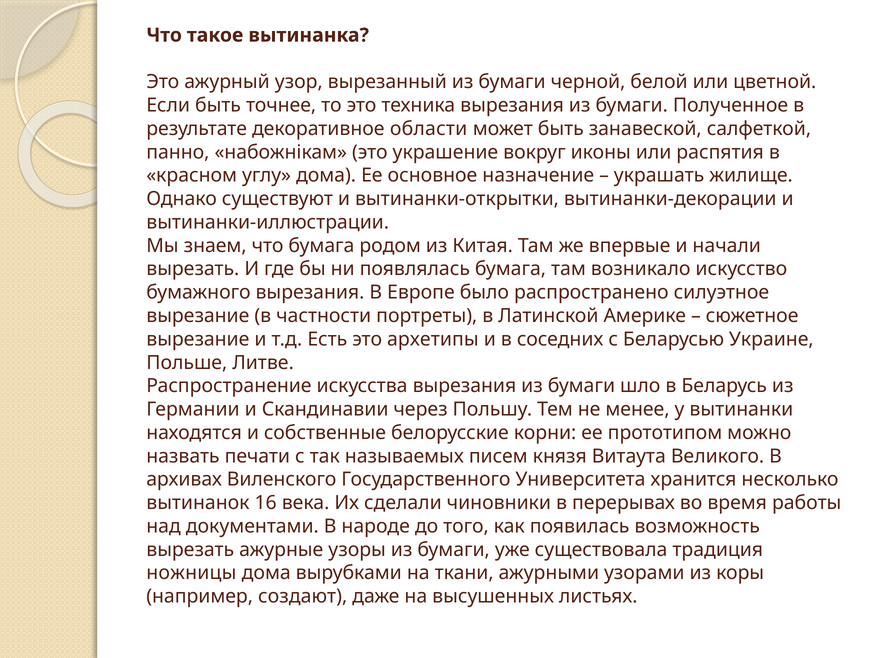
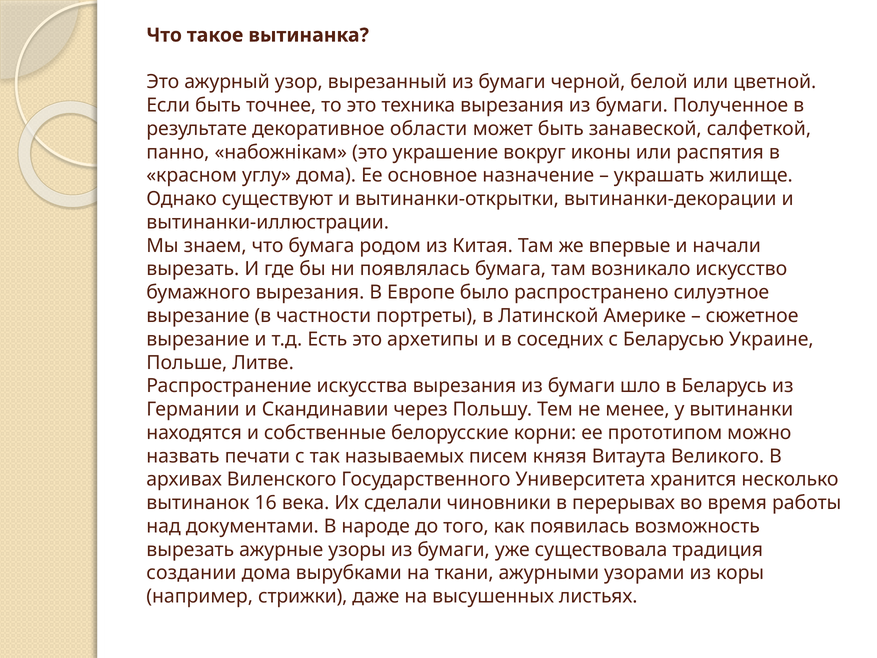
ножницы: ножницы -> создании
создают: создают -> стрижки
